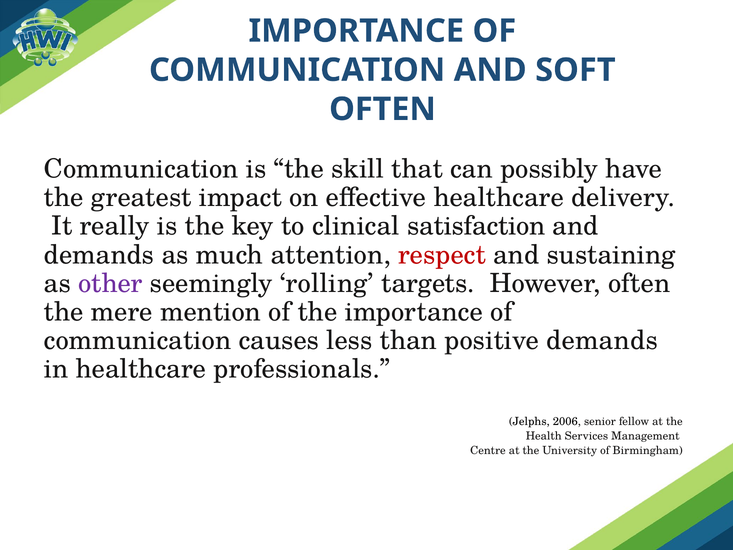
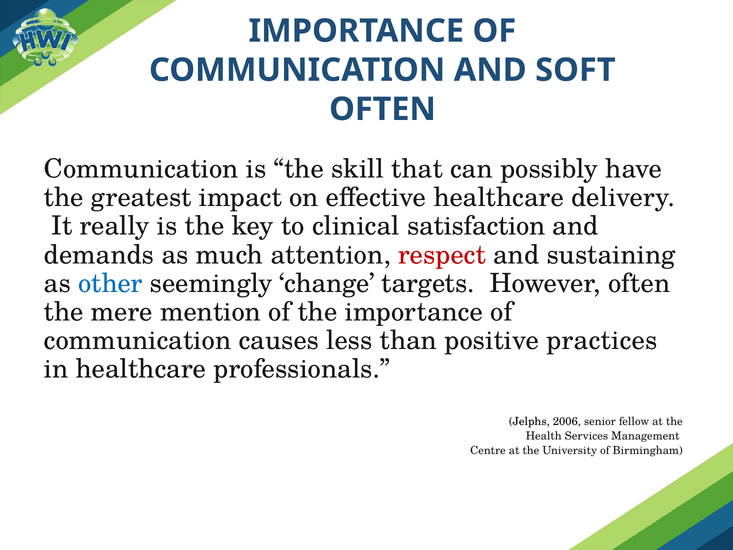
other colour: purple -> blue
rolling: rolling -> change
positive demands: demands -> practices
